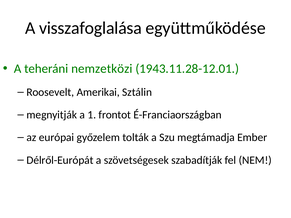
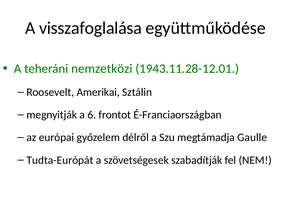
1: 1 -> 6
tolták: tolták -> délről
Ember: Ember -> Gaulle
Délről-Európát: Délről-Európát -> Tudta-Európát
